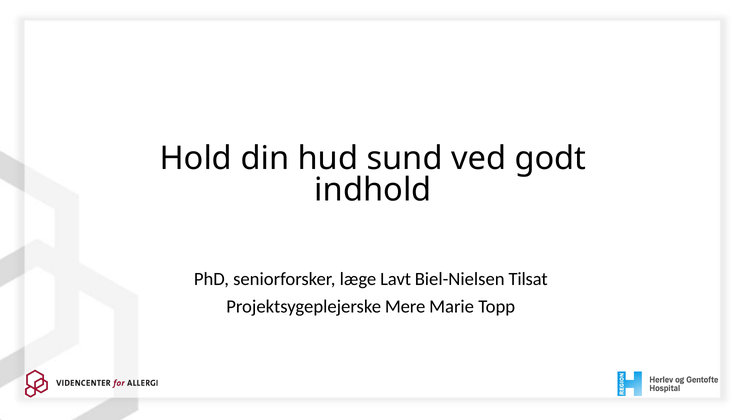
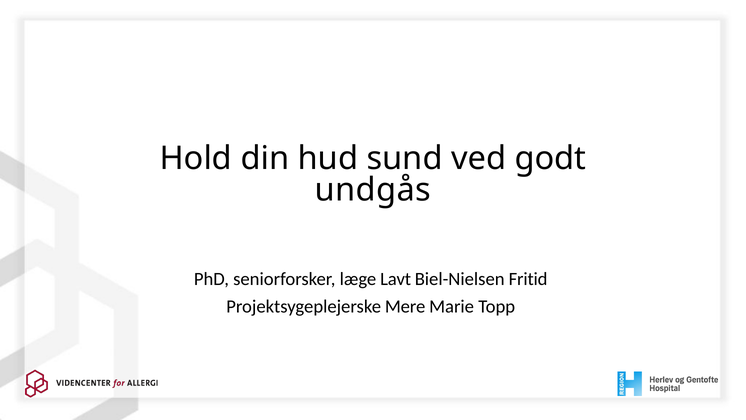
indhold: indhold -> undgås
Tilsat: Tilsat -> Fritid
